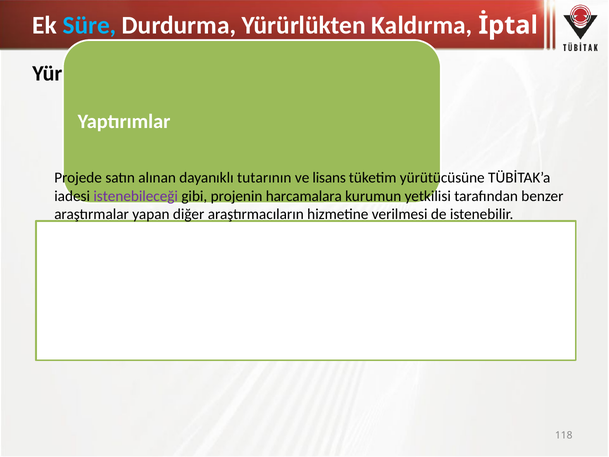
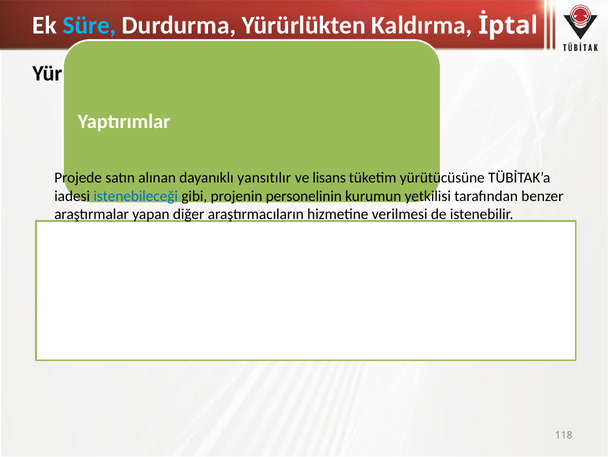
tutarının: tutarının -> yansıtılır
istenebileceği colour: purple -> blue
harcamalara: harcamalara -> personelinin
